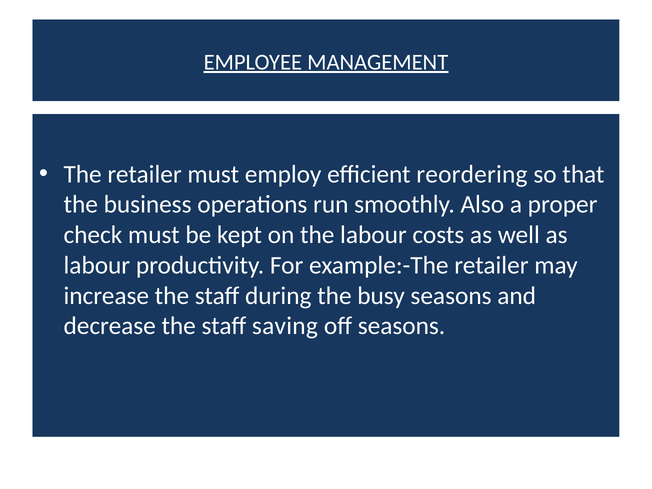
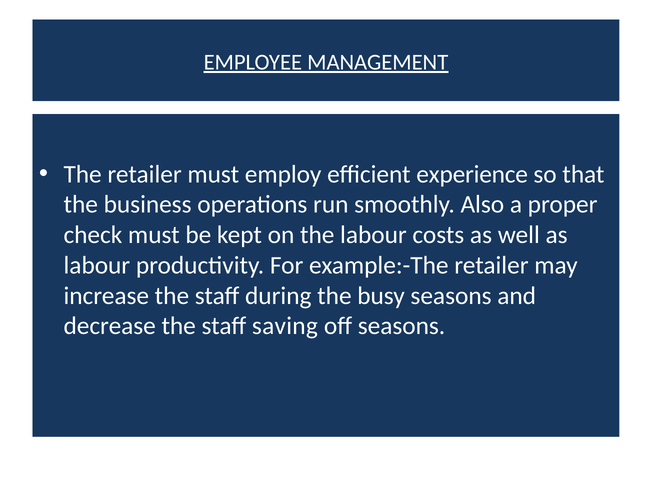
reordering: reordering -> experience
